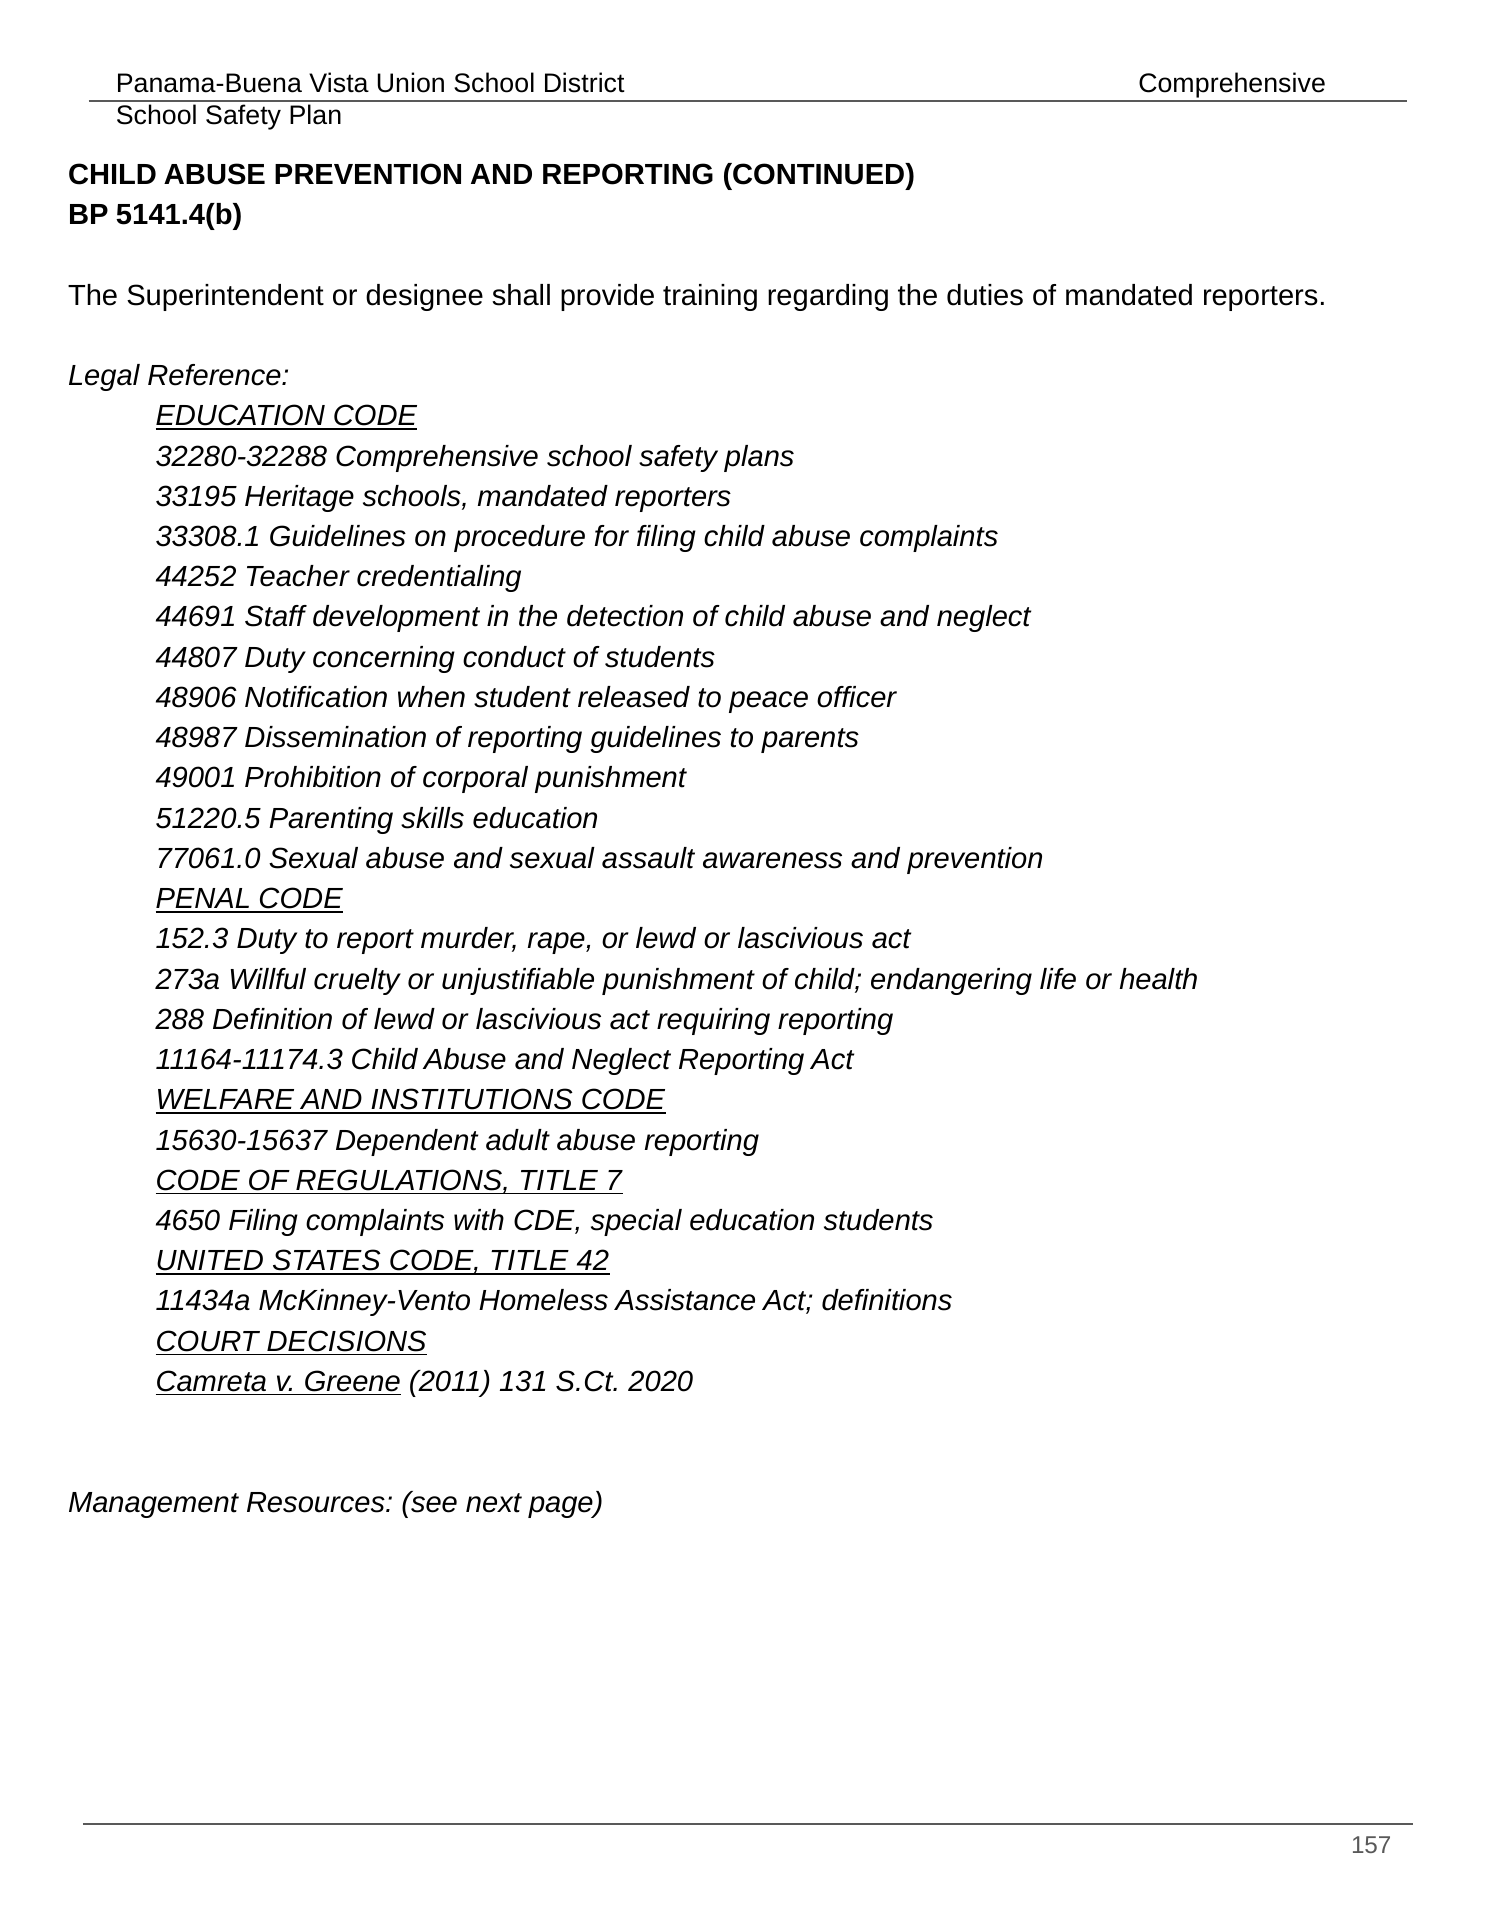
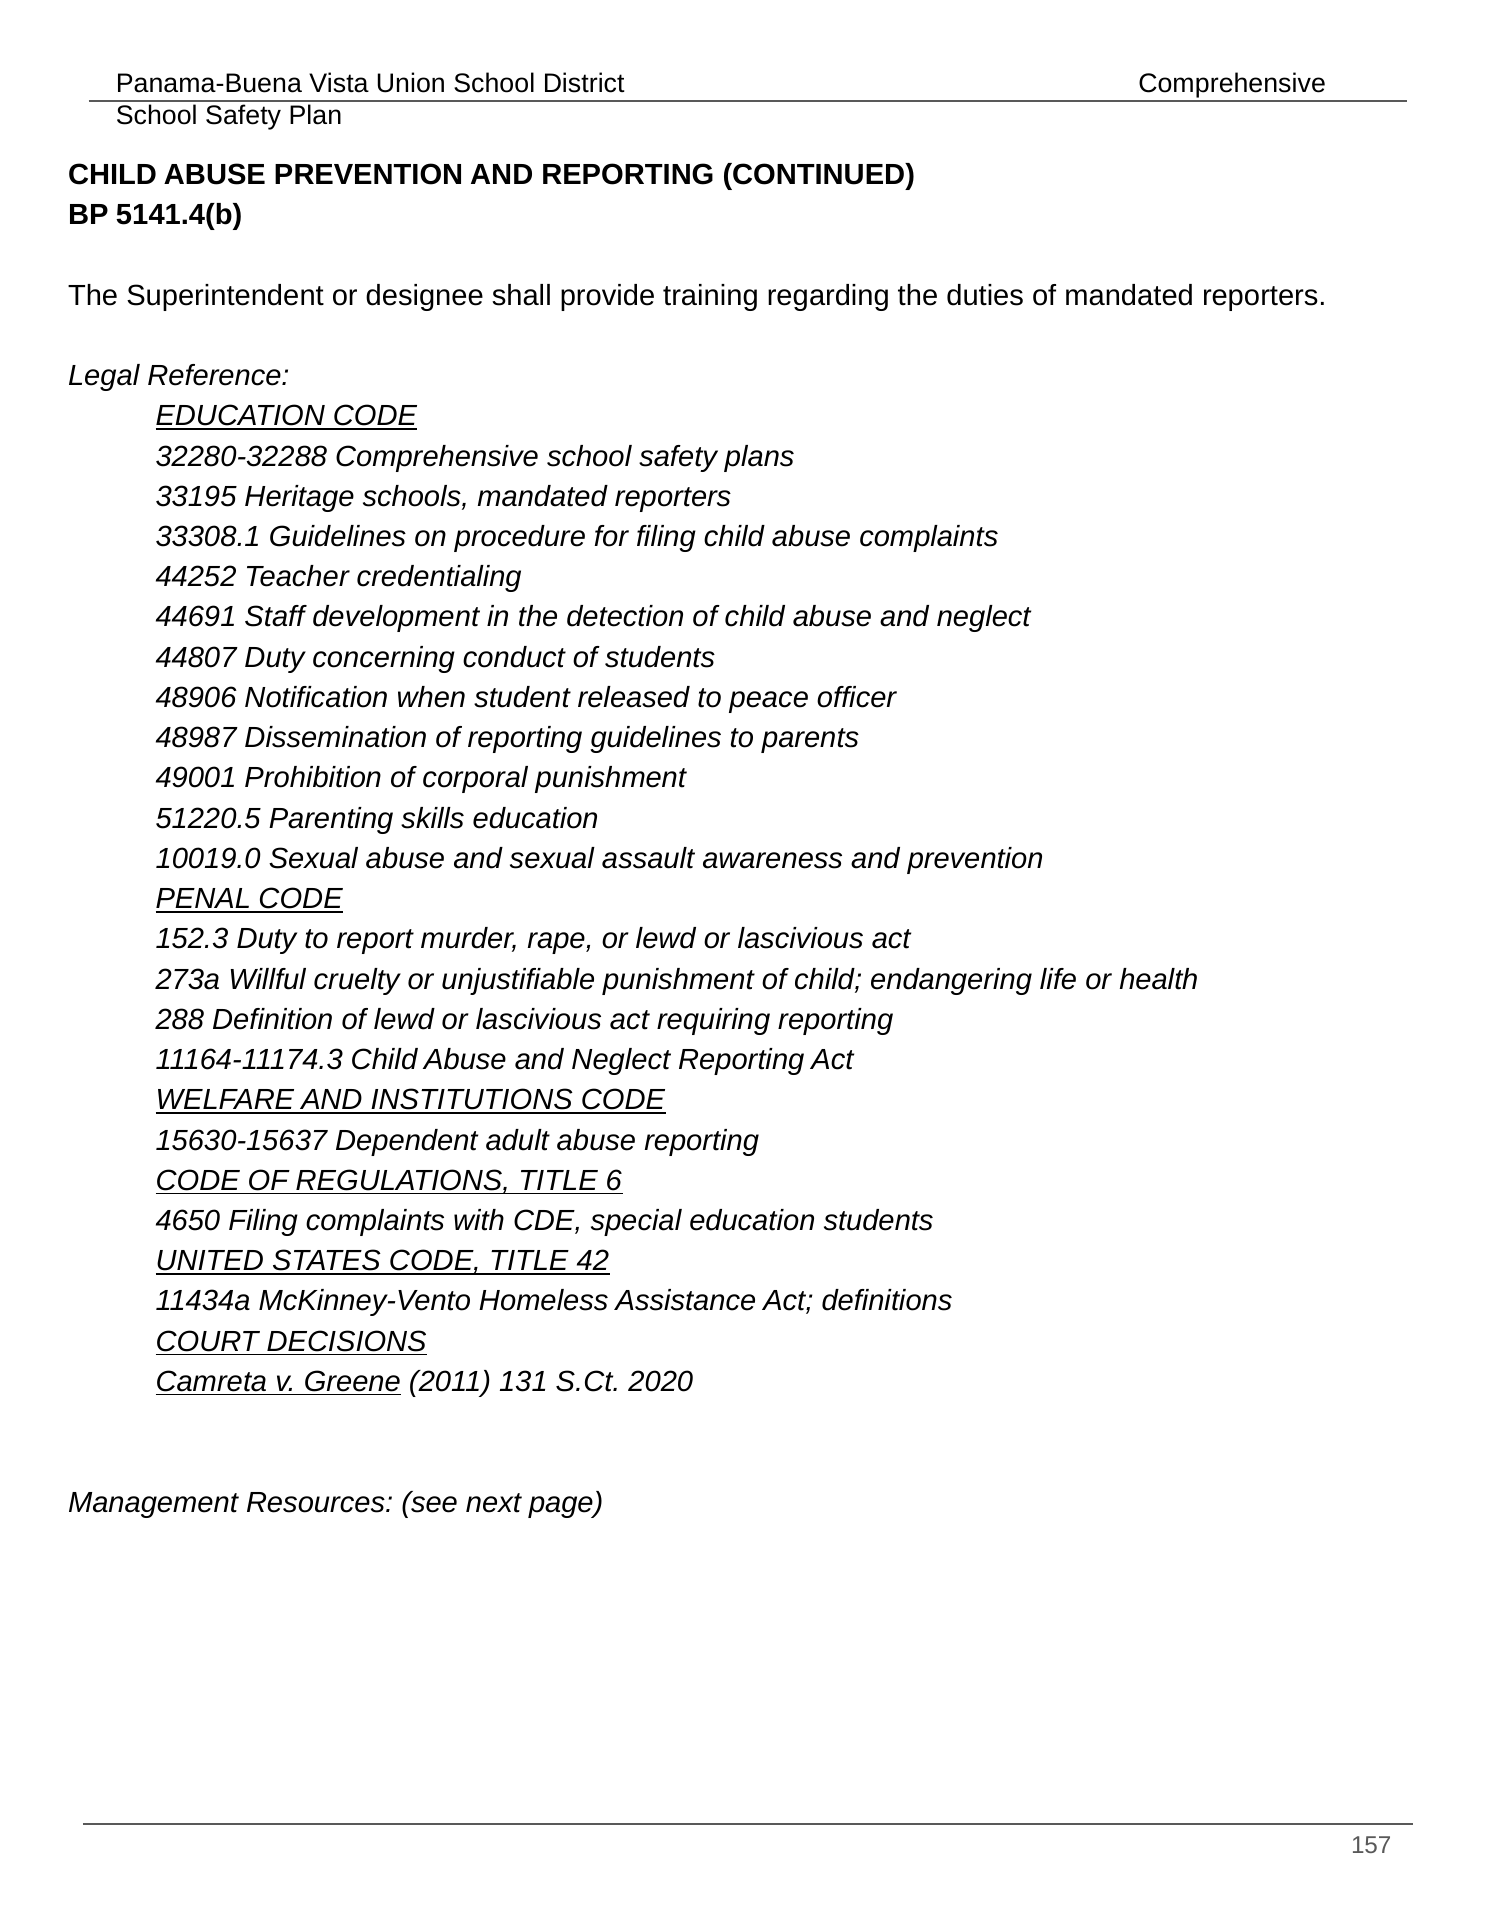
77061.0: 77061.0 -> 10019.0
7: 7 -> 6
